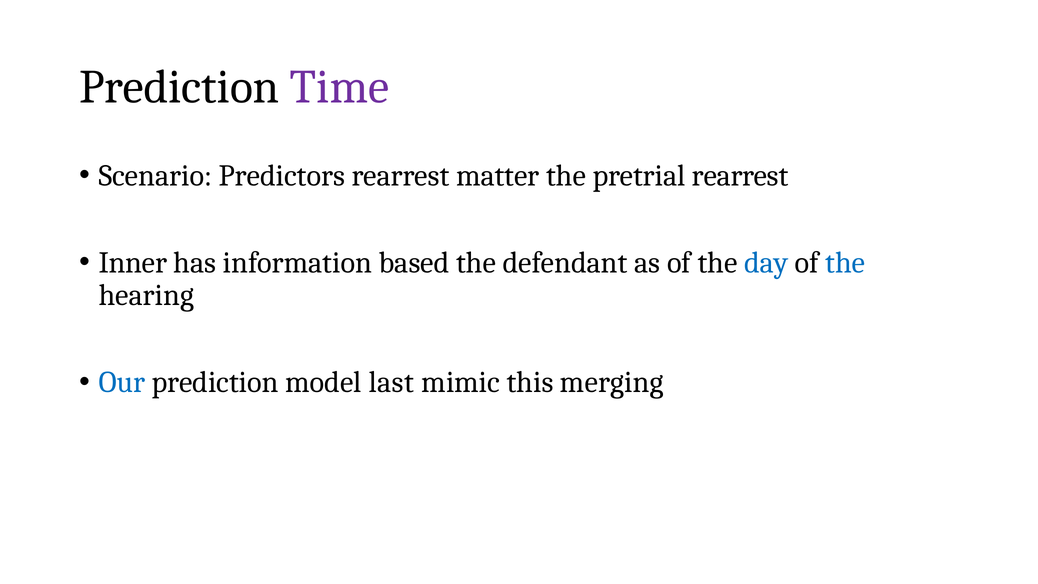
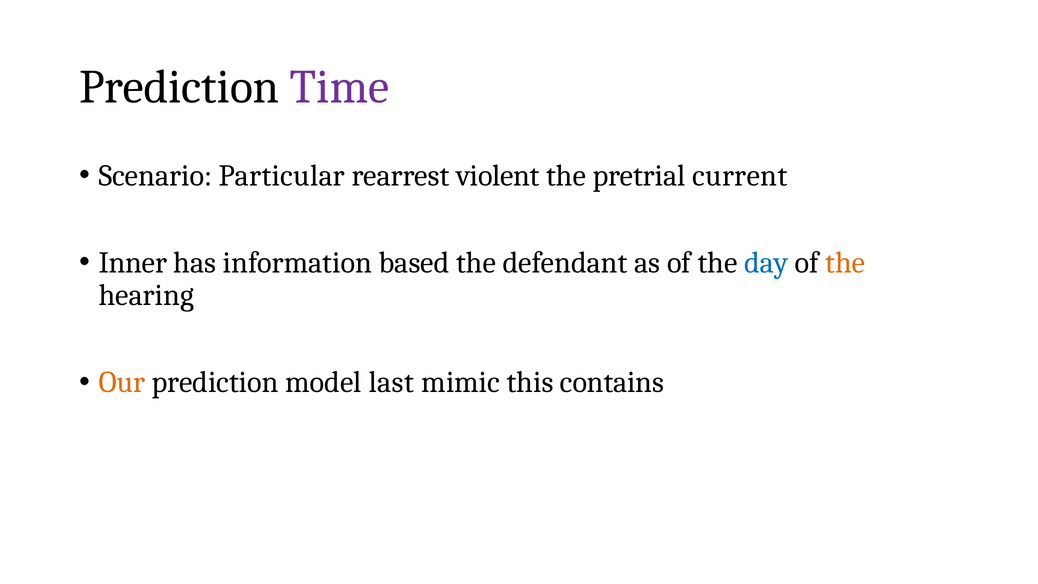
Predictors: Predictors -> Particular
matter: matter -> violent
pretrial rearrest: rearrest -> current
the at (845, 263) colour: blue -> orange
Our colour: blue -> orange
merging: merging -> contains
